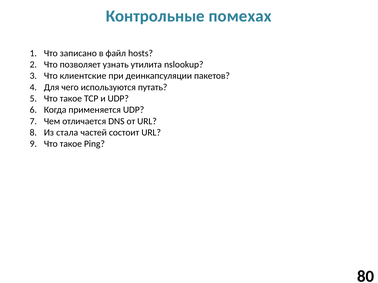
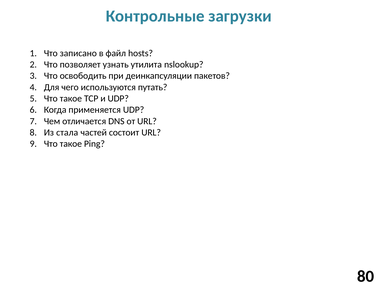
помехах: помехах -> загрузки
клиентские: клиентские -> освободить
